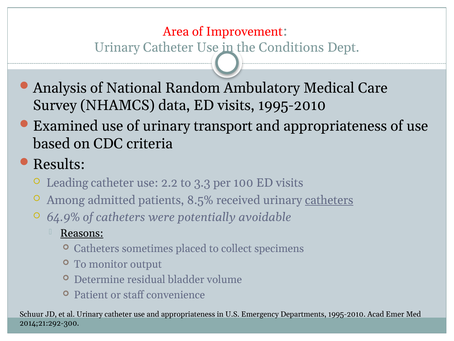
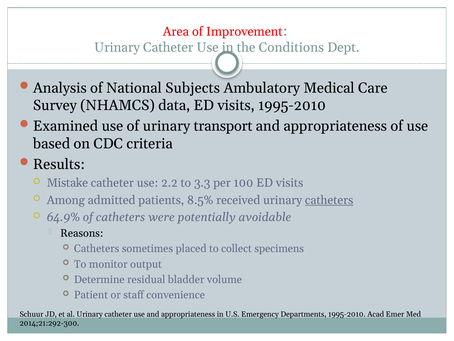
Random: Random -> Subjects
Leading: Leading -> Mistake
Reasons underline: present -> none
